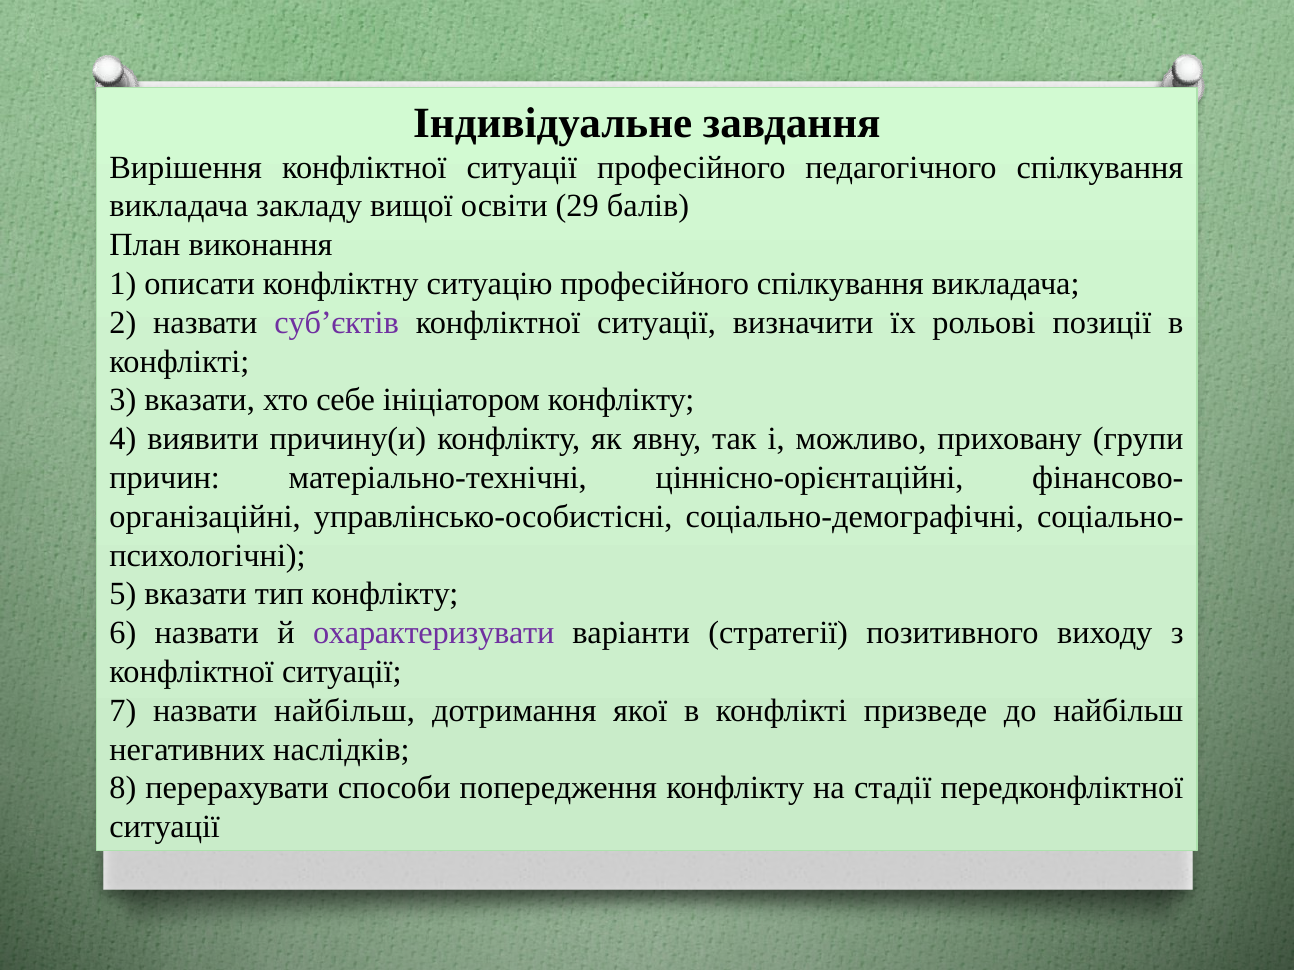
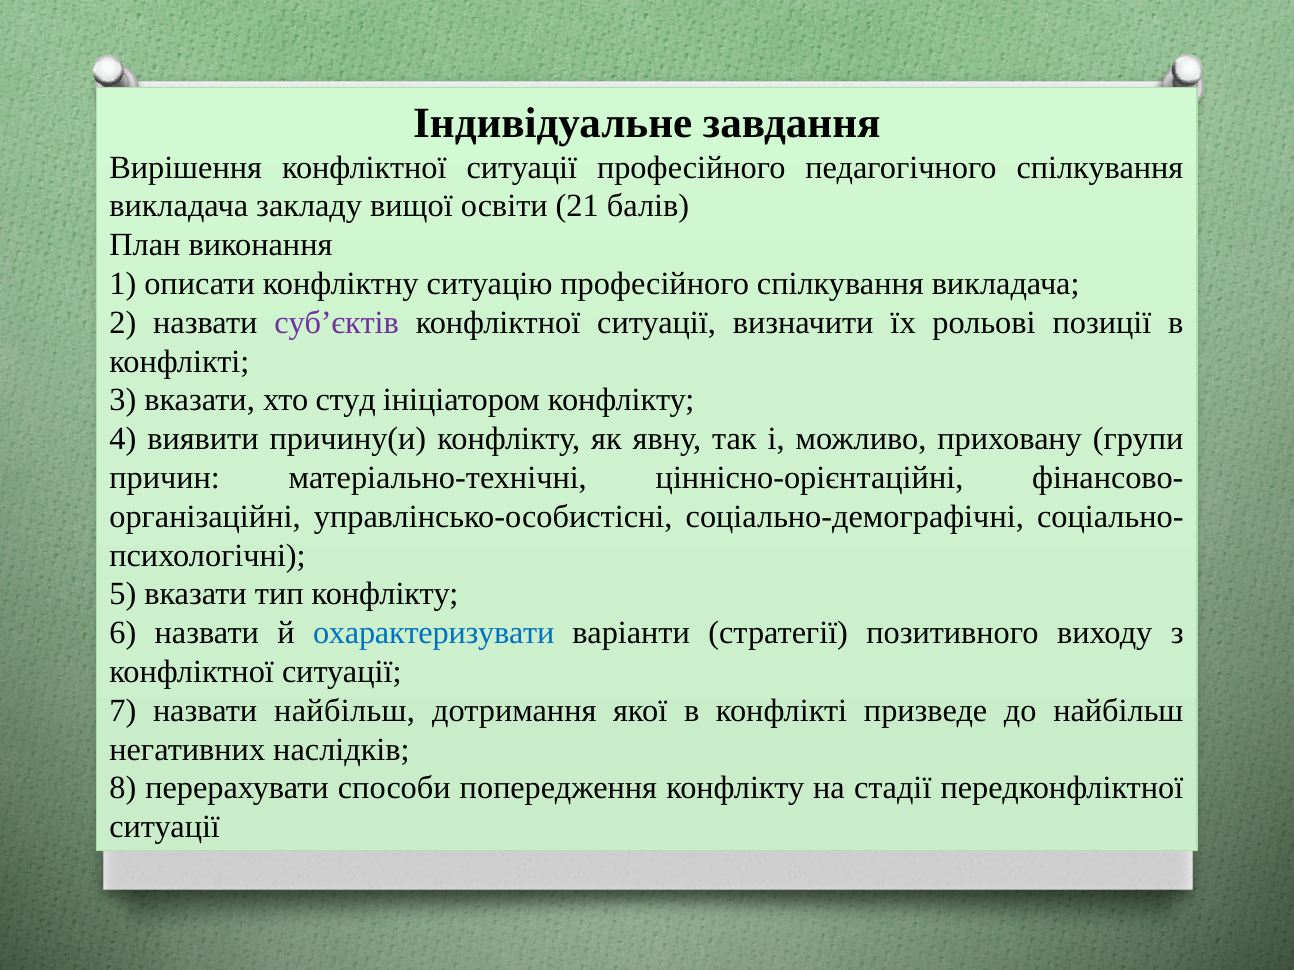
29: 29 -> 21
себе: себе -> студ
охарактеризувати colour: purple -> blue
